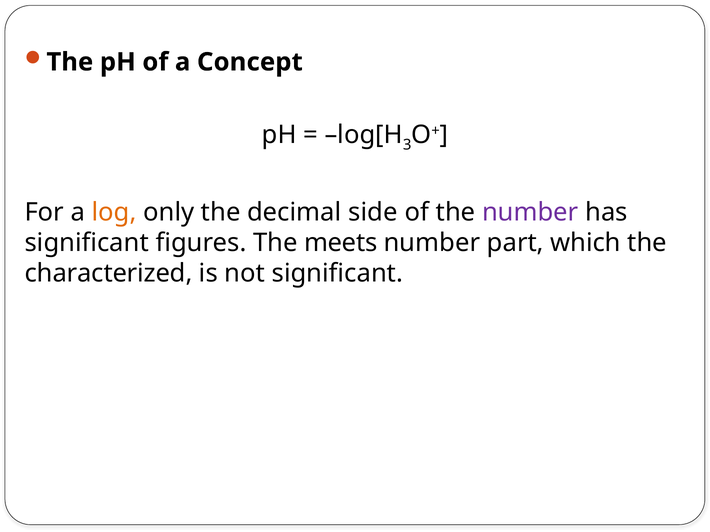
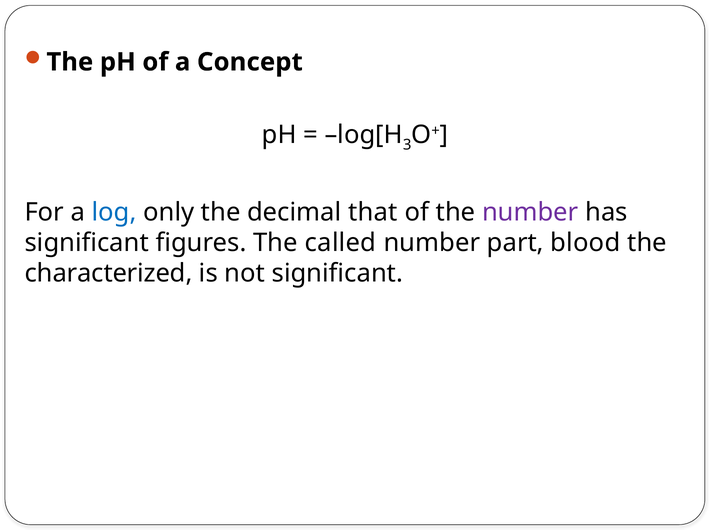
log colour: orange -> blue
side: side -> that
meets: meets -> called
which: which -> blood
